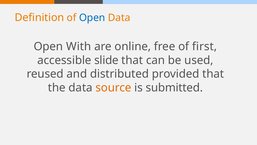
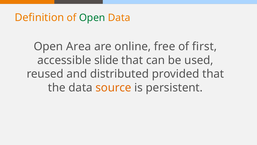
Open at (92, 18) colour: blue -> green
With: With -> Area
submitted: submitted -> persistent
